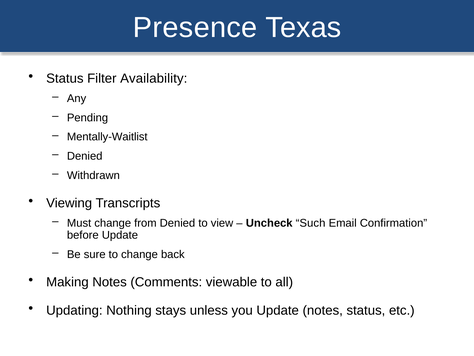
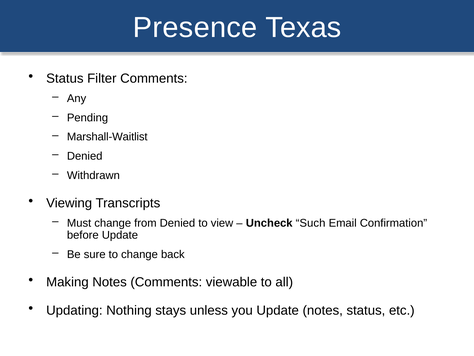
Filter Availability: Availability -> Comments
Mentally-Waitlist: Mentally-Waitlist -> Marshall-Waitlist
